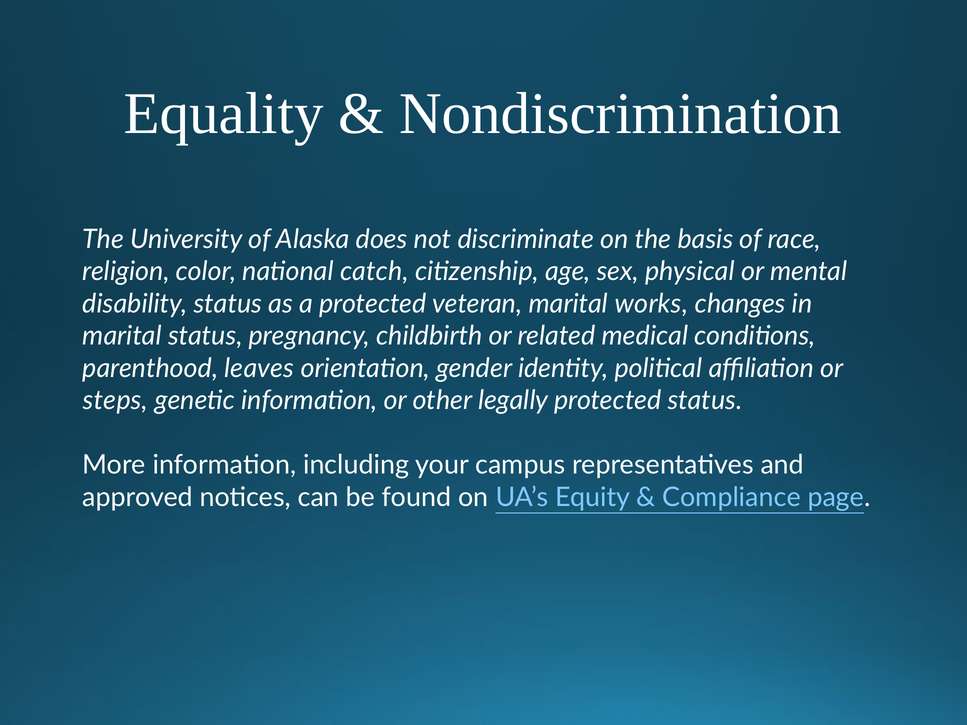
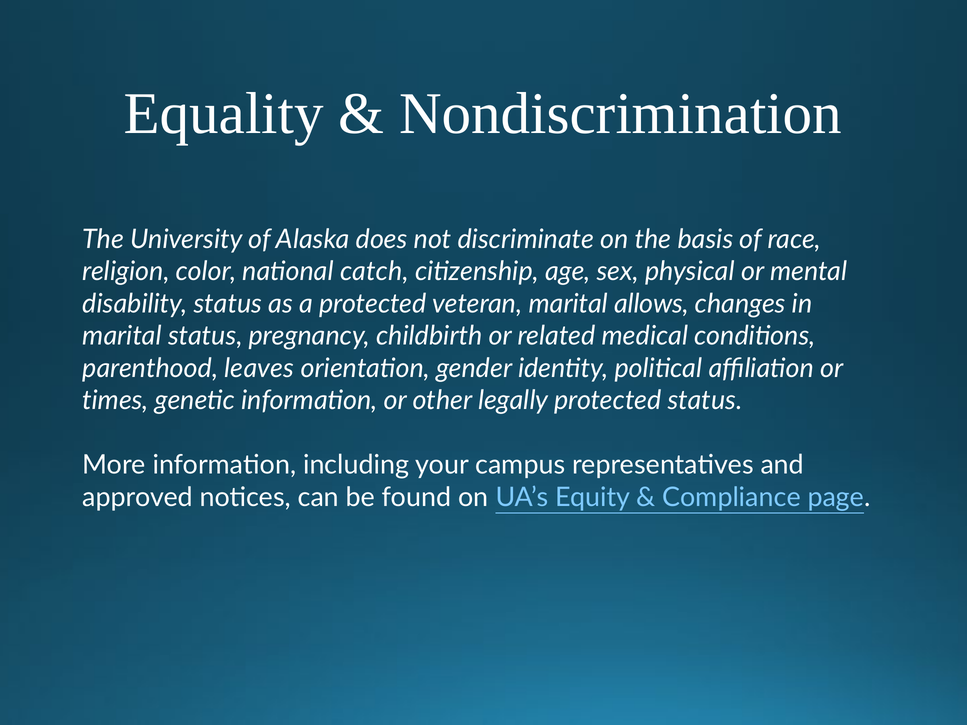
works: works -> allows
steps: steps -> times
